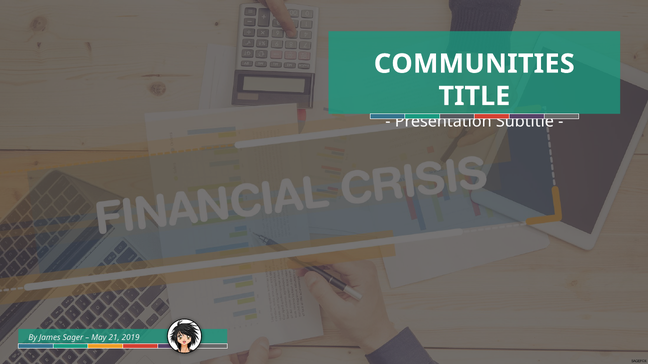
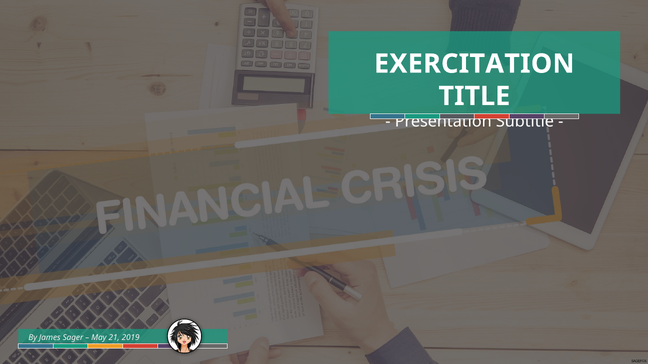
COMMUNITIES: COMMUNITIES -> EXERCITATION
